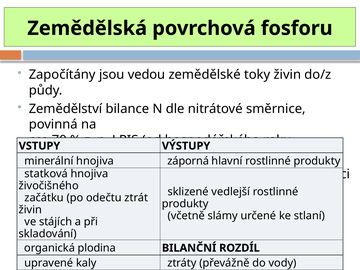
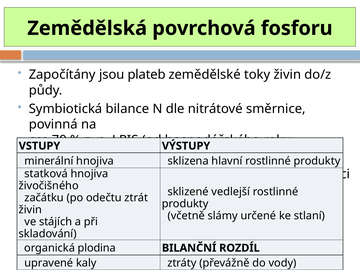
vedou: vedou -> plateb
Zemědělství at (66, 109): Zemědělství -> Symbiotická
záporná: záporná -> sklizena
